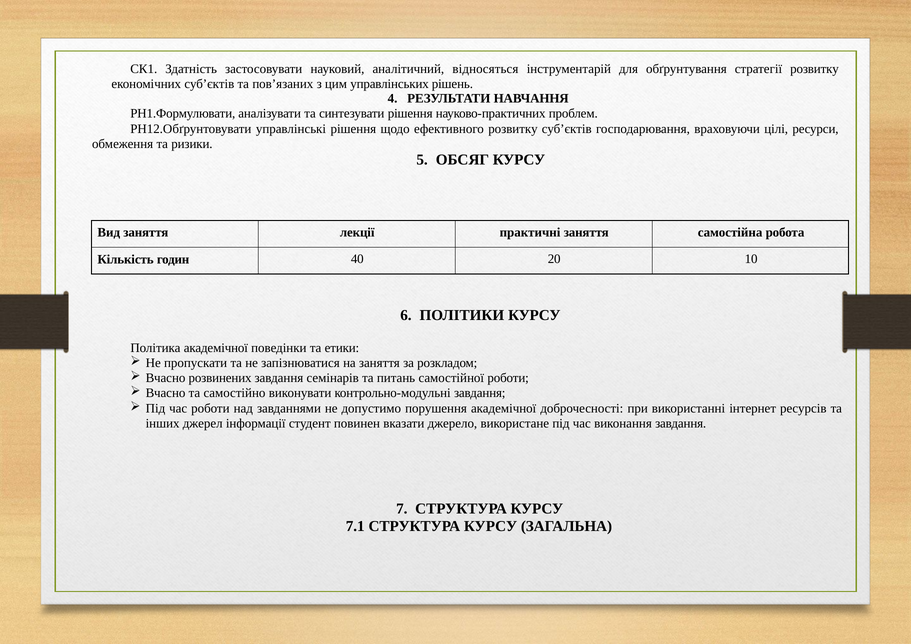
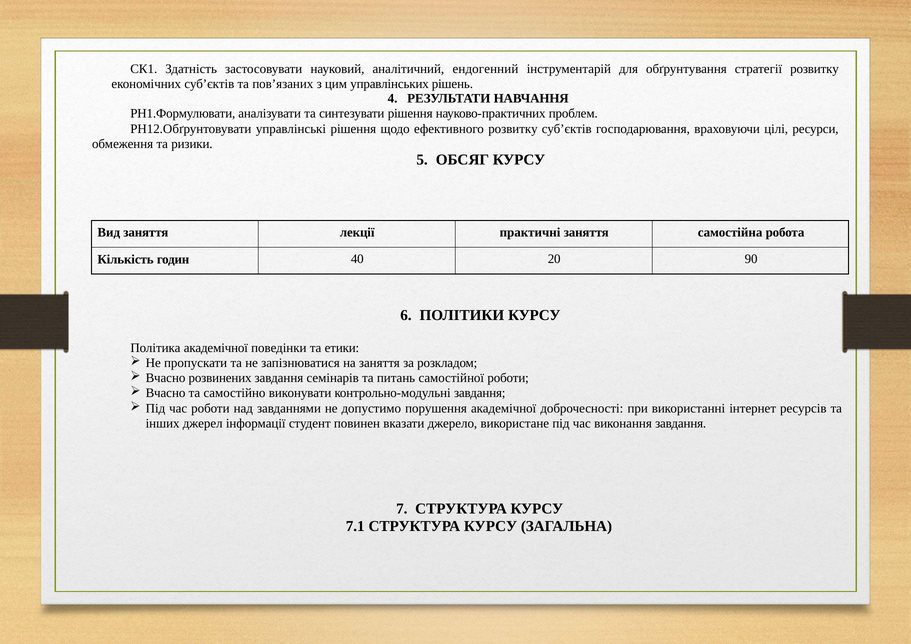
відносяться: відносяться -> ендогенний
10: 10 -> 90
